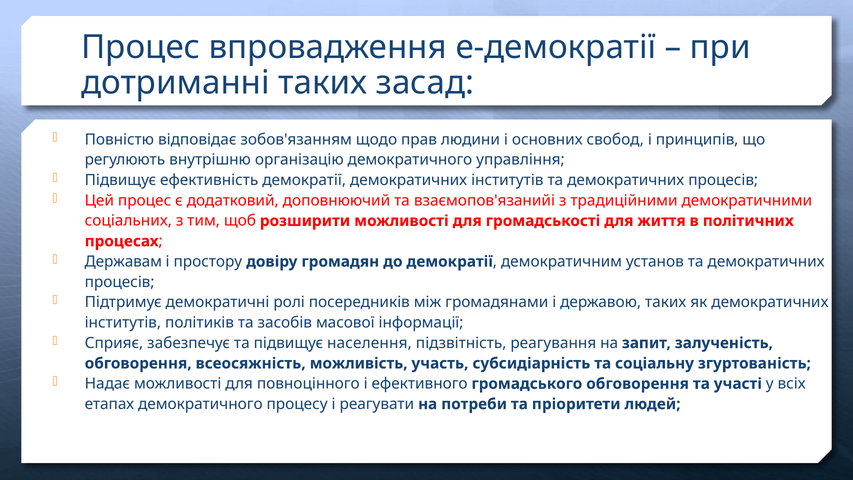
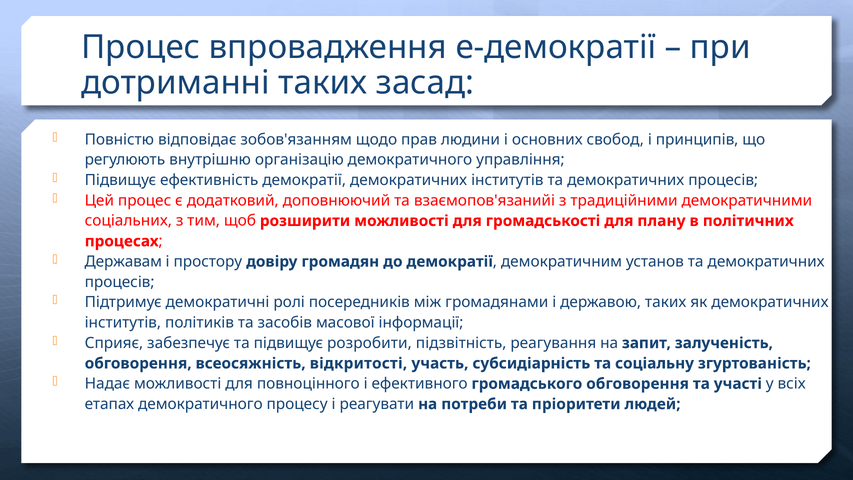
життя: життя -> плану
населення: населення -> розробити
можливість: можливість -> відкритості
